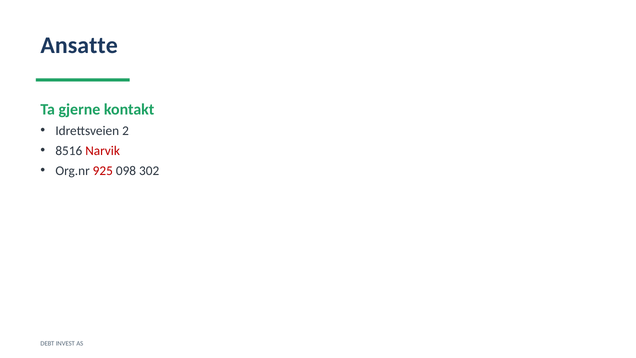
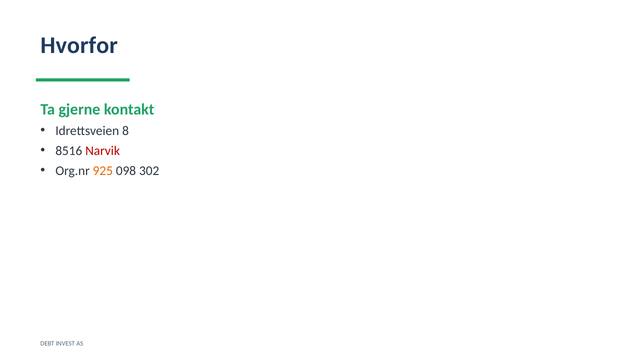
Ansatte: Ansatte -> Hvorfor
2: 2 -> 8
925 colour: red -> orange
